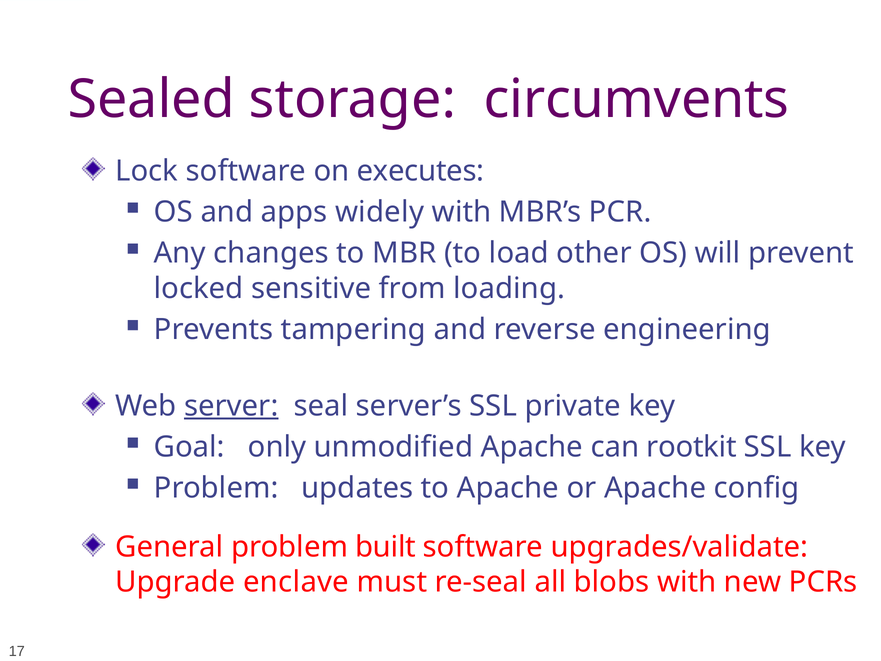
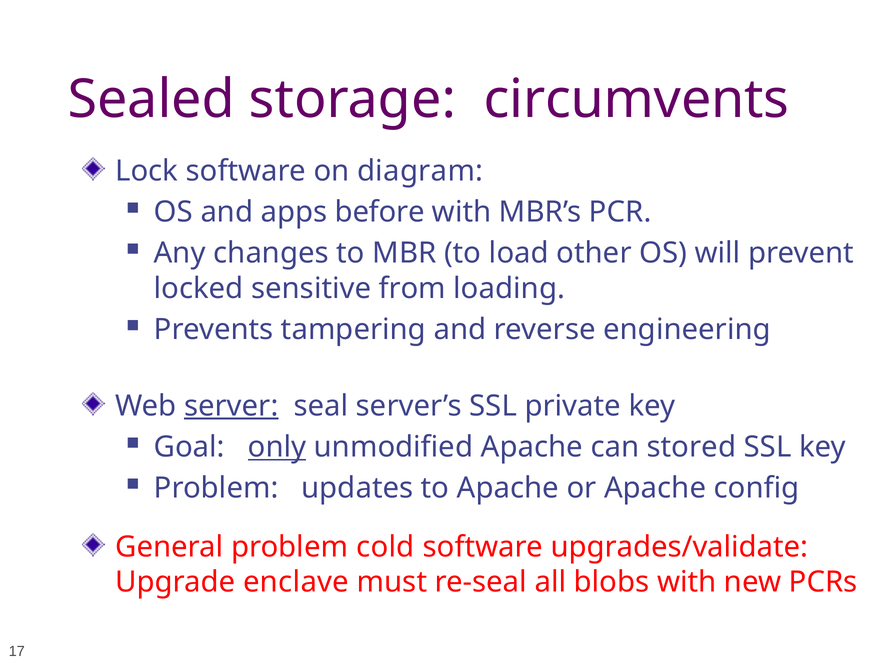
executes: executes -> diagram
widely: widely -> before
only underline: none -> present
rootkit: rootkit -> stored
built: built -> cold
